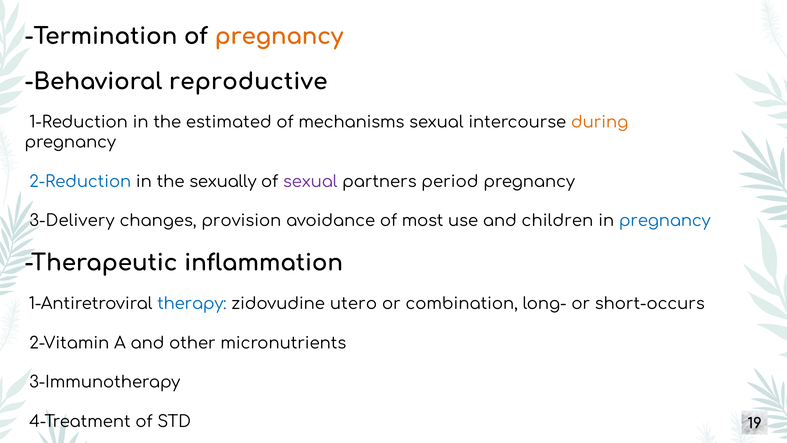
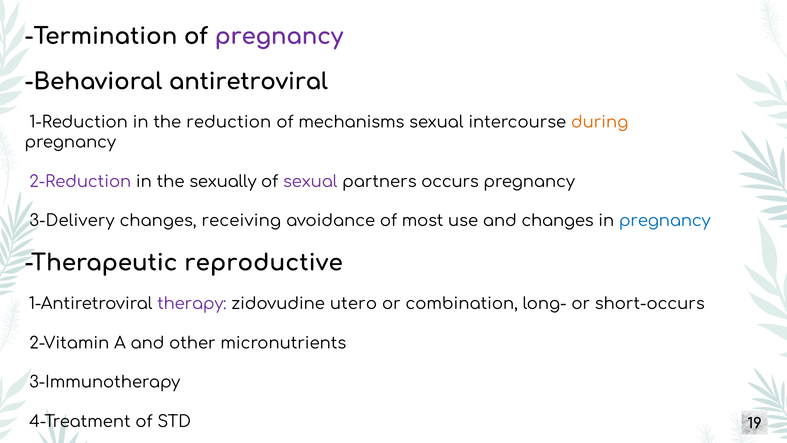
pregnancy at (279, 36) colour: orange -> purple
reproductive: reproductive -> antiretroviral
estimated: estimated -> reduction
2-Reduction colour: blue -> purple
period: period -> occurs
provision: provision -> receiving
and children: children -> changes
inflammation: inflammation -> reproductive
therapy colour: blue -> purple
